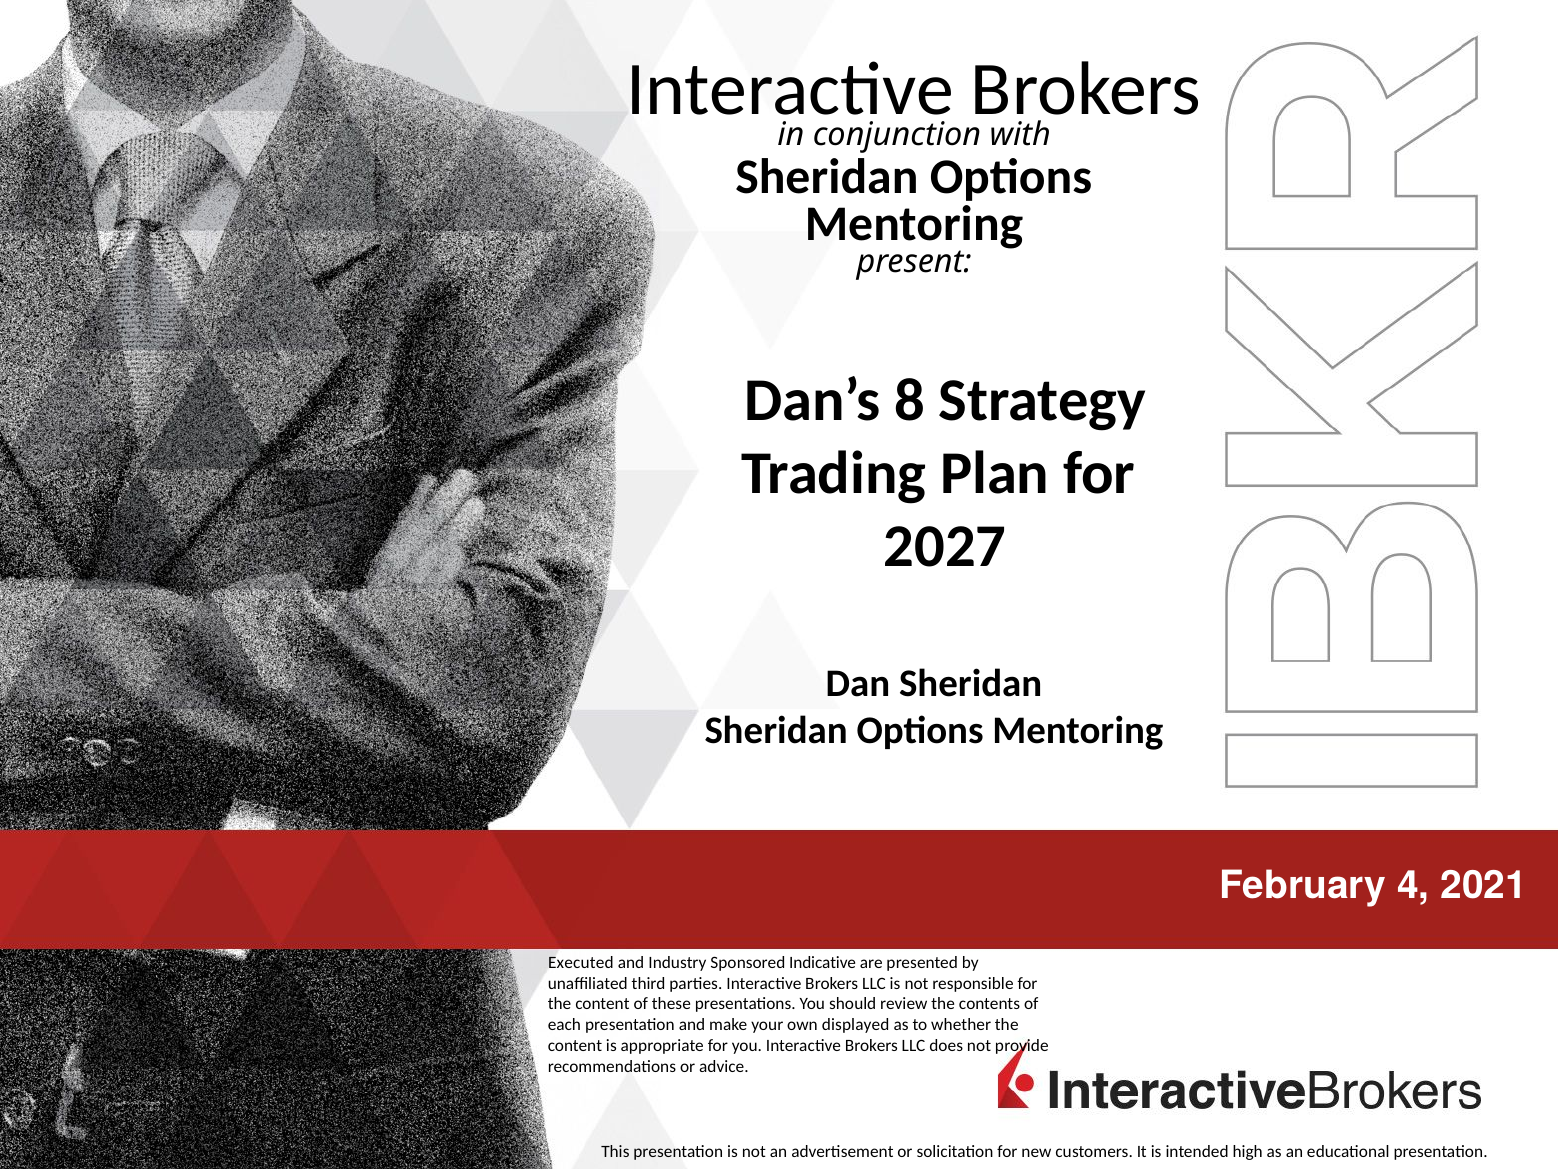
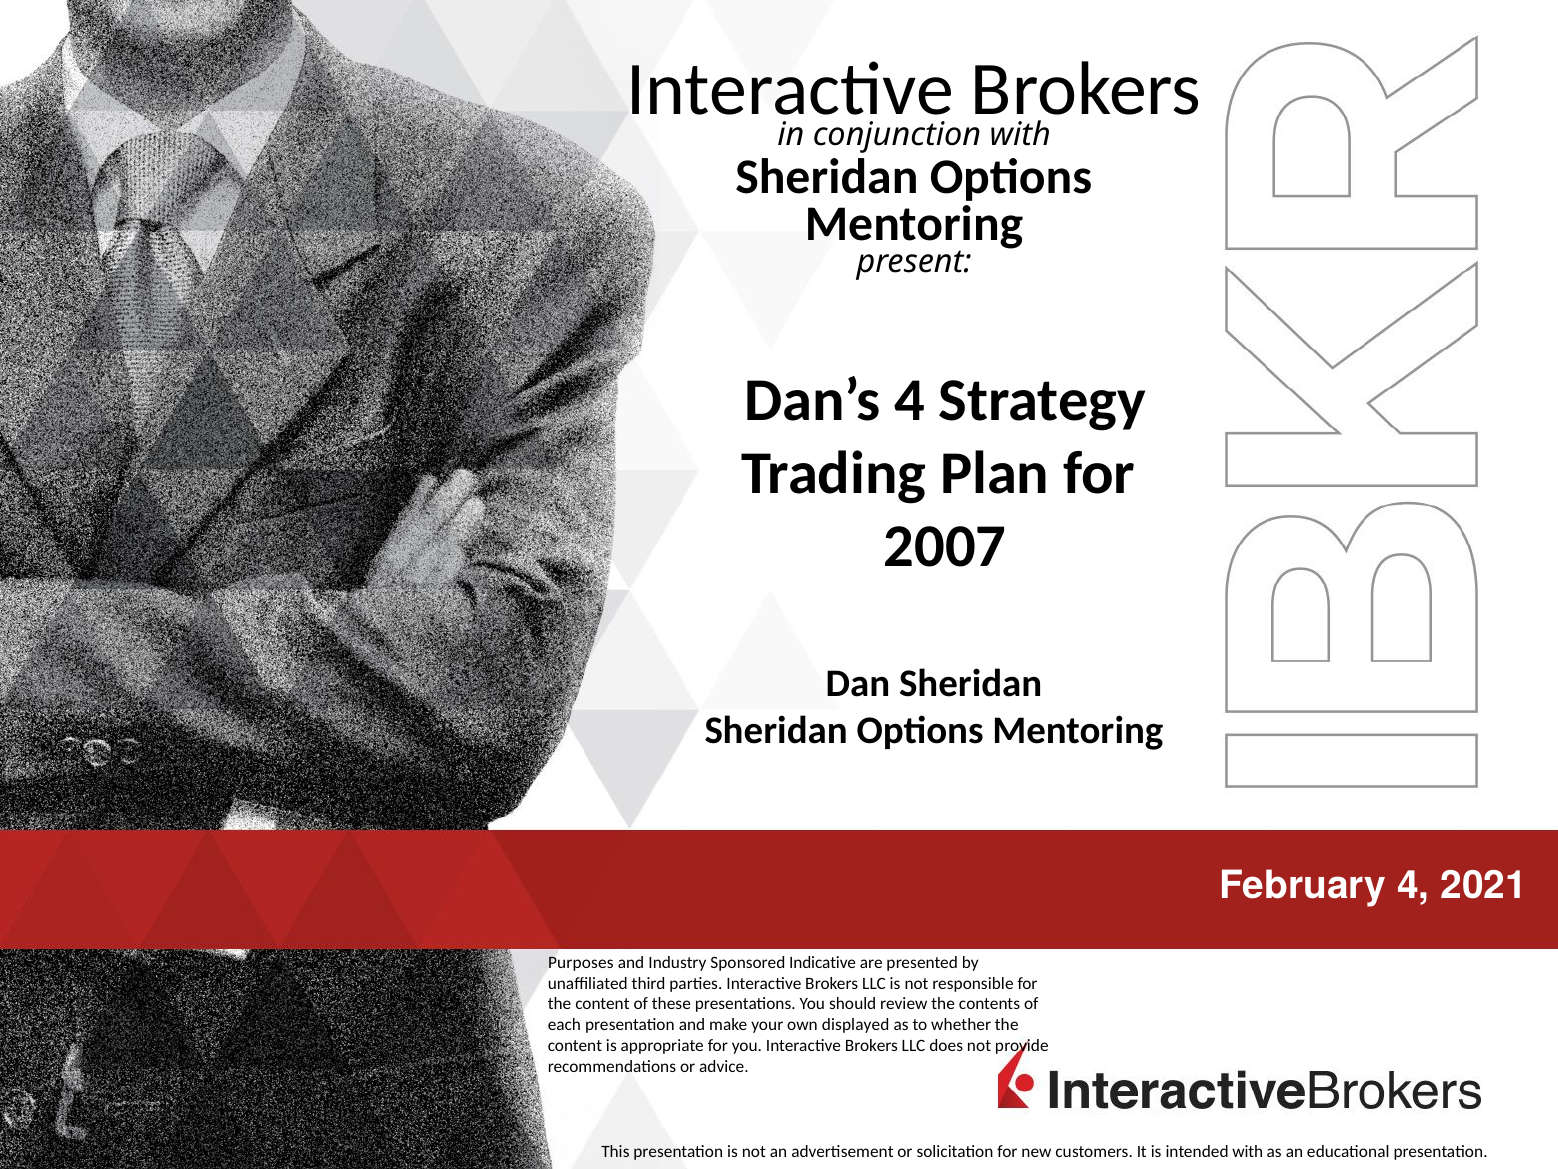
Dan’s 8: 8 -> 4
2027: 2027 -> 2007
Executed: Executed -> Purposes
intended high: high -> with
